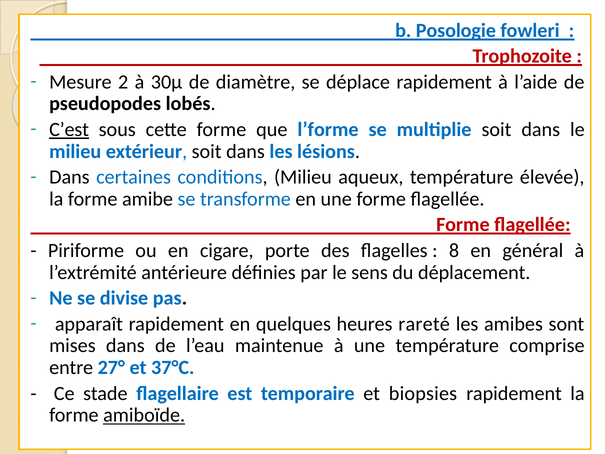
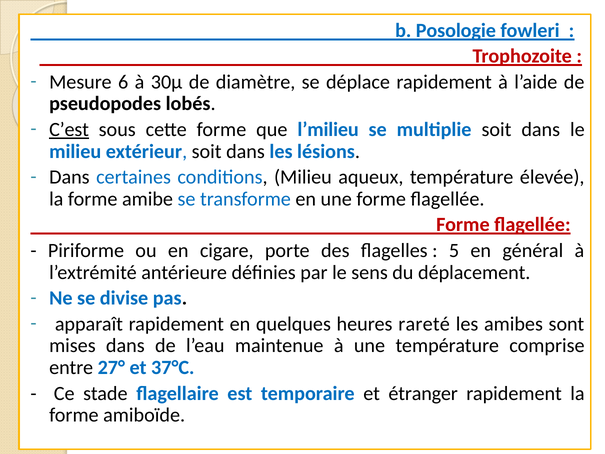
2: 2 -> 6
l’forme: l’forme -> l’milieu
8: 8 -> 5
biopsies: biopsies -> étranger
amiboïde underline: present -> none
